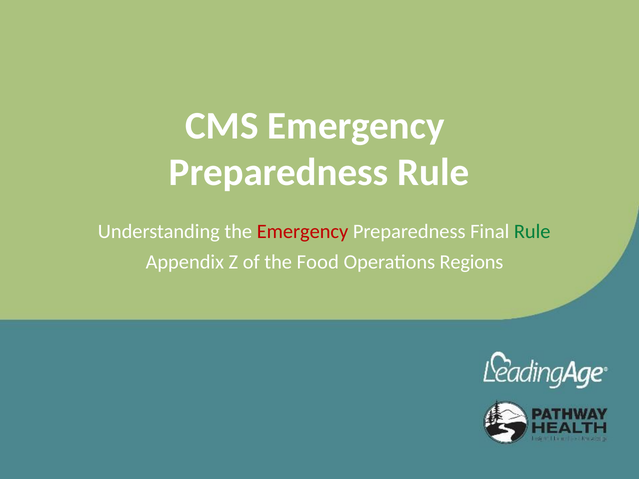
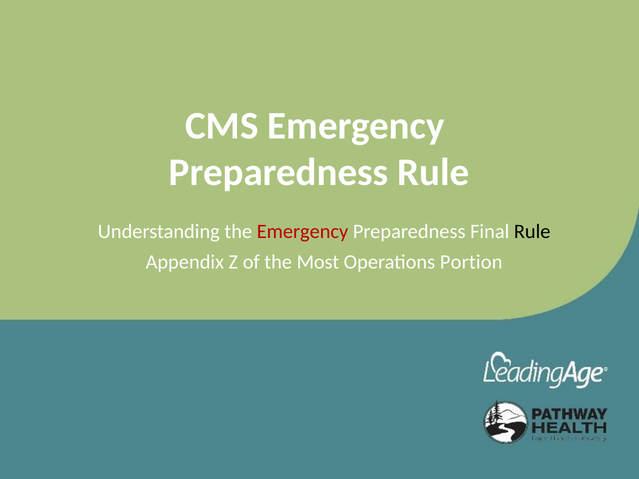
Rule at (532, 232) colour: green -> black
Food: Food -> Most
Regions: Regions -> Portion
